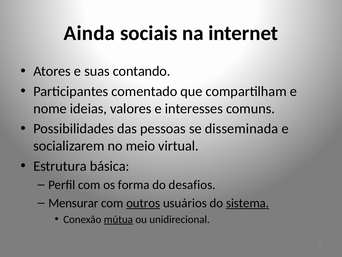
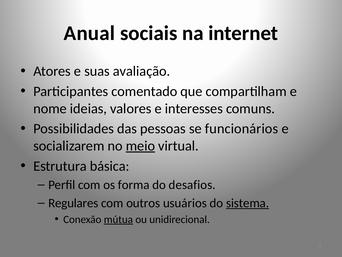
Ainda: Ainda -> Anual
contando: contando -> avaliação
disseminada: disseminada -> funcionários
meio underline: none -> present
Mensurar: Mensurar -> Regulares
outros underline: present -> none
